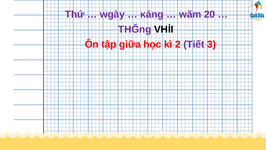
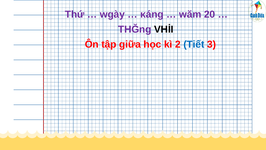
Tiết colour: purple -> blue
